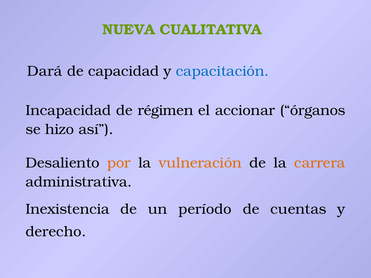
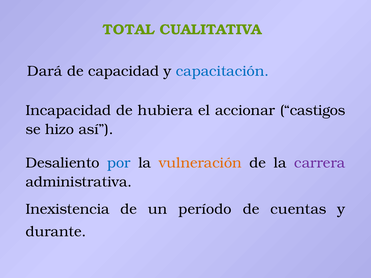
NUEVA: NUEVA -> TOTAL
régimen: régimen -> hubiera
órganos: órganos -> castigos
por colour: orange -> blue
carrera colour: orange -> purple
derecho: derecho -> durante
